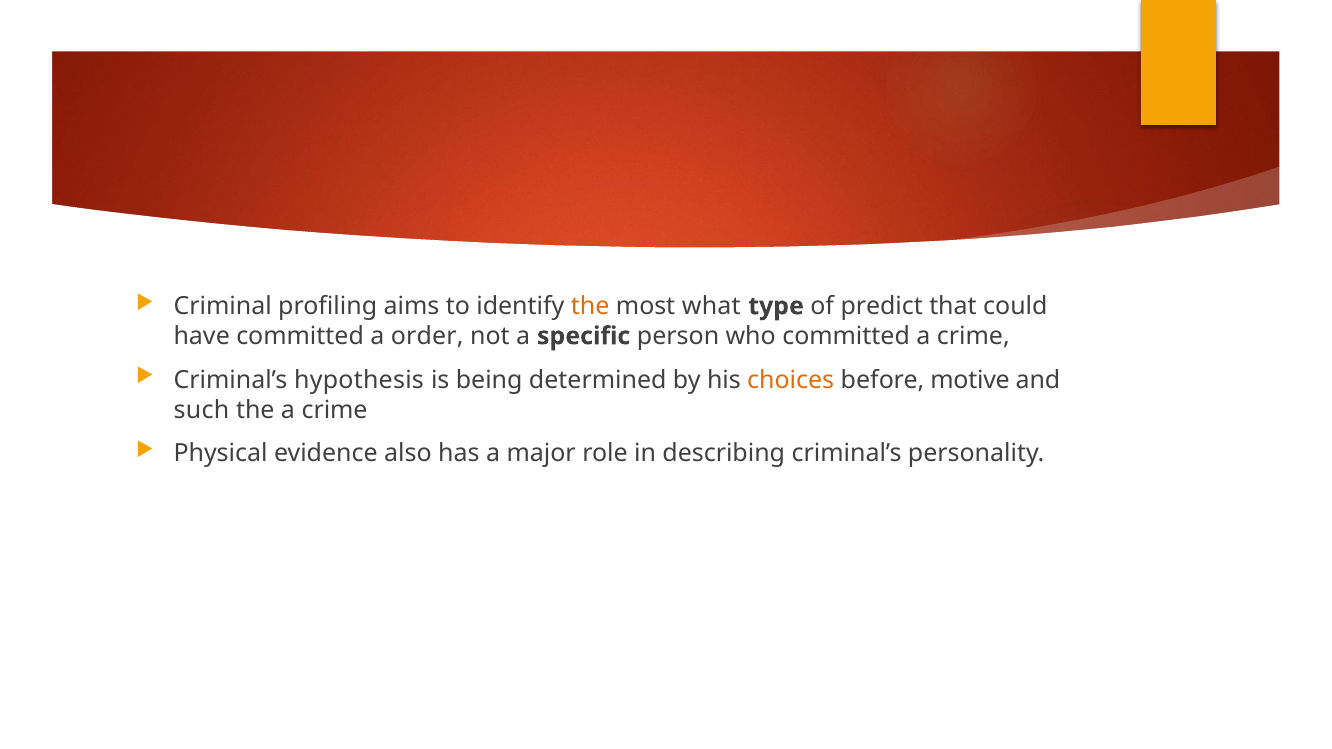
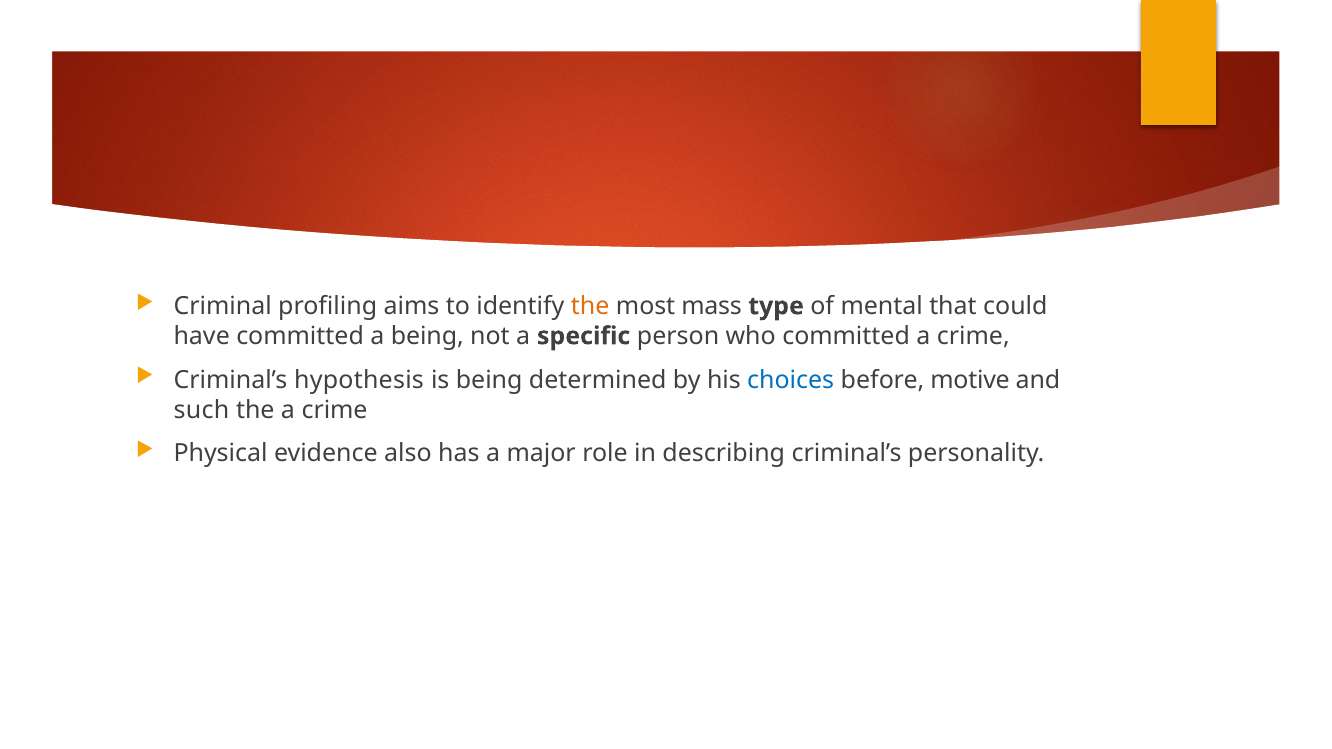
what: what -> mass
predict: predict -> mental
a order: order -> being
choices colour: orange -> blue
